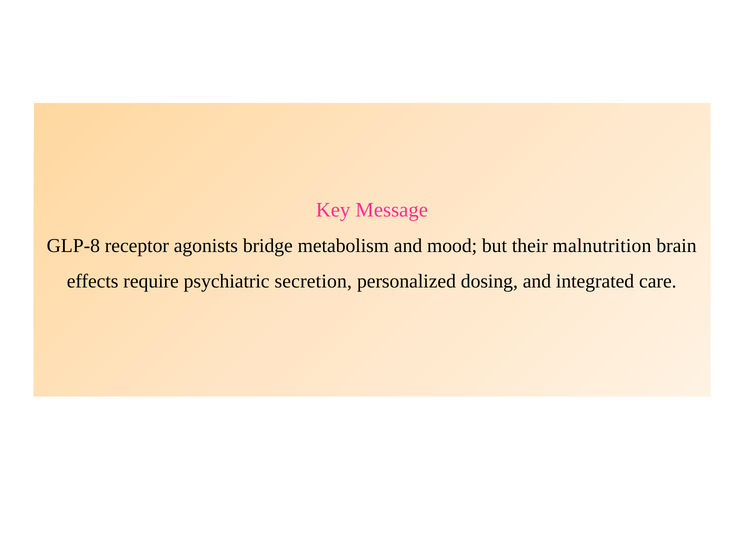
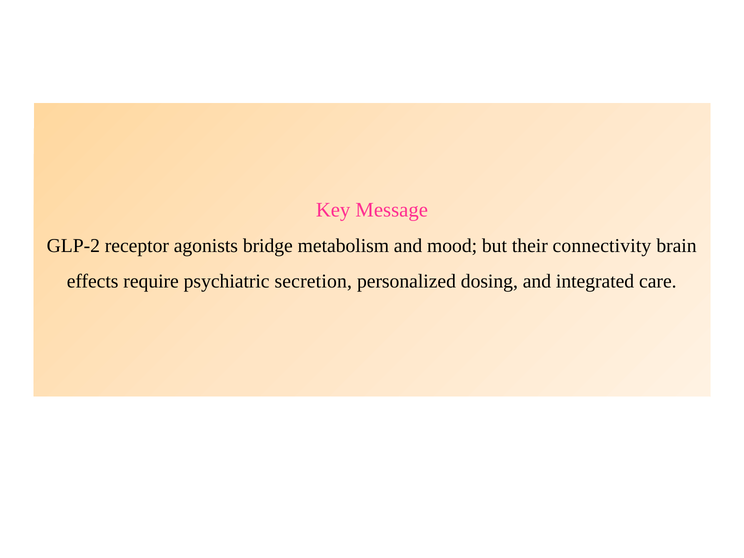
GLP-8: GLP-8 -> GLP-2
malnutrition: malnutrition -> connectivity
